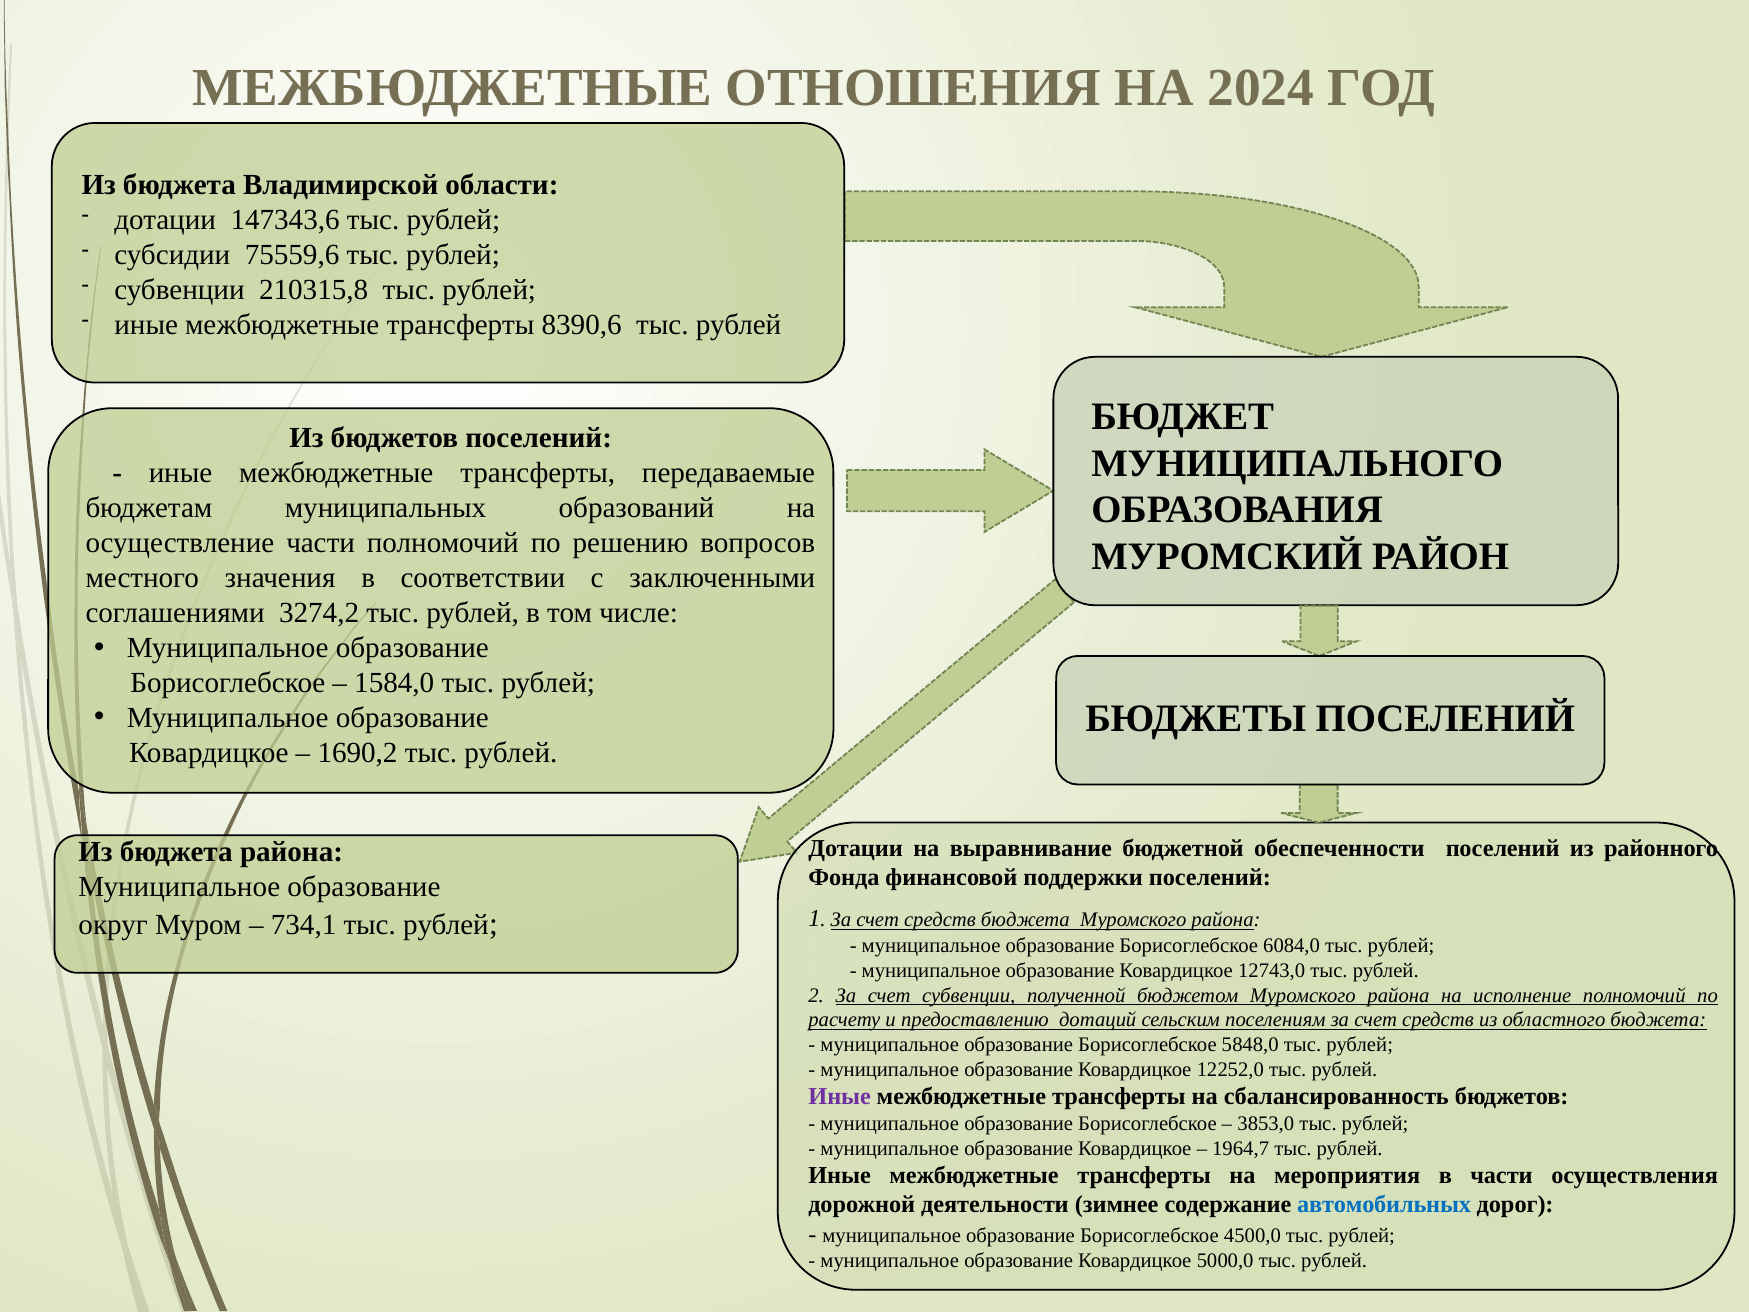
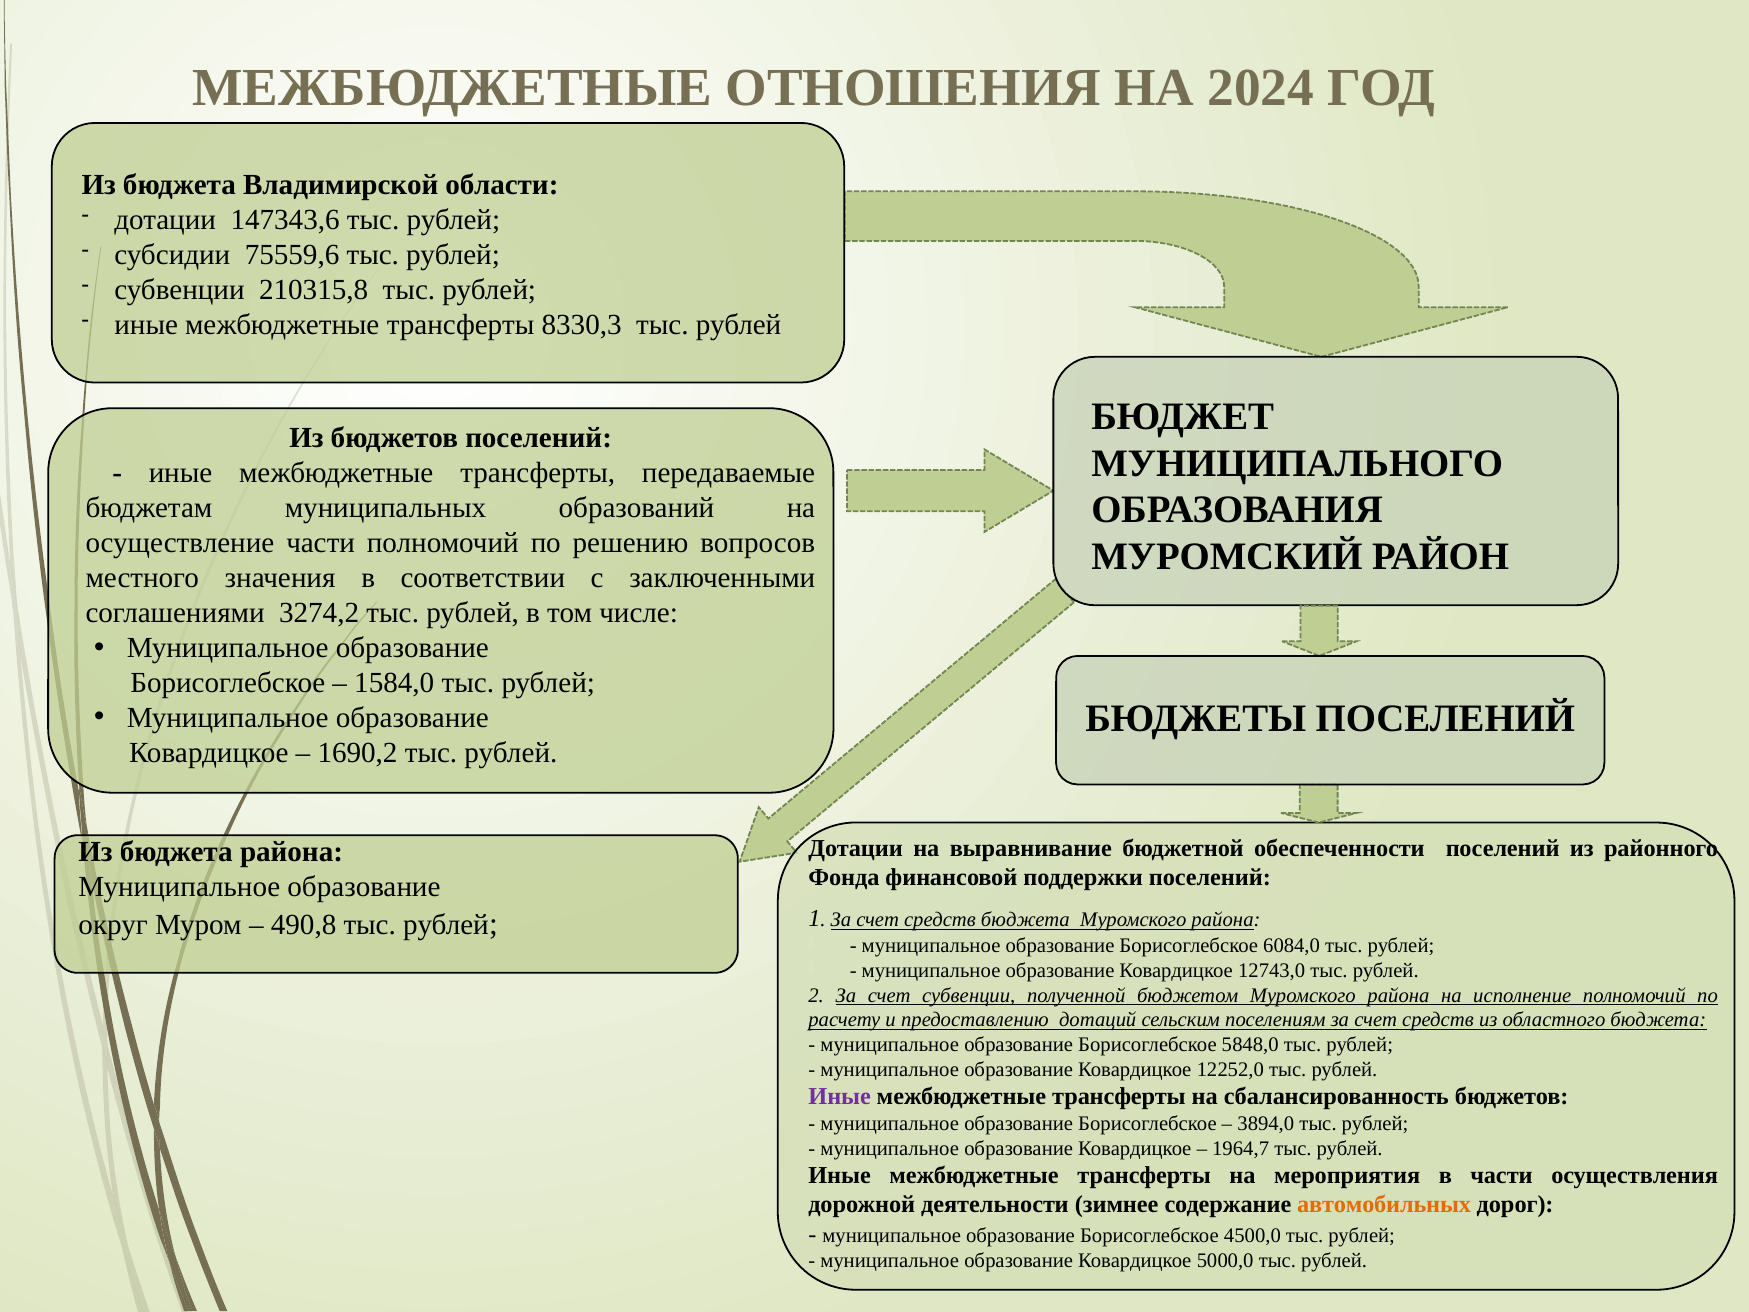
8390,6: 8390,6 -> 8330,3
734,1: 734,1 -> 490,8
3853,0: 3853,0 -> 3894,0
автомобильных colour: blue -> orange
